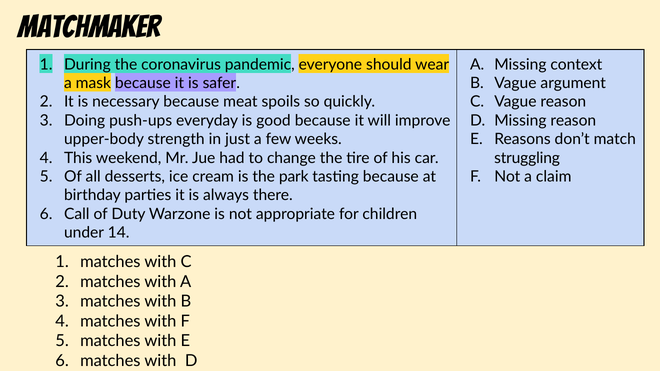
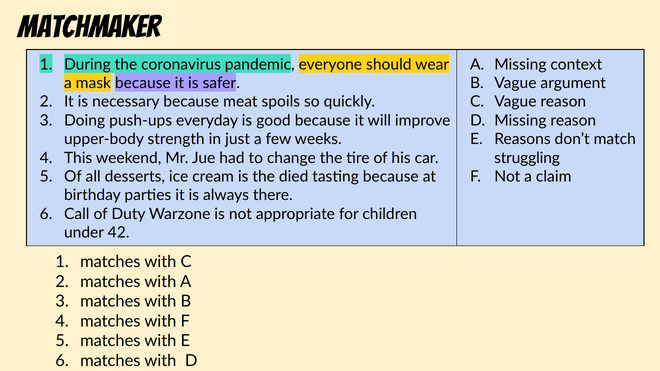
park: park -> died
14: 14 -> 42
